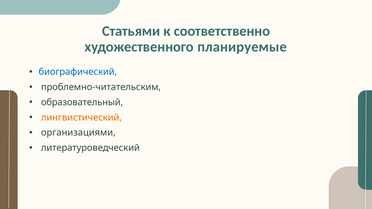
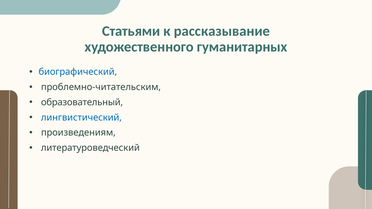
соответственно: соответственно -> рассказывание
планируемые: планируемые -> гуманитарных
лингвистический colour: orange -> blue
организациями: организациями -> произведениям
